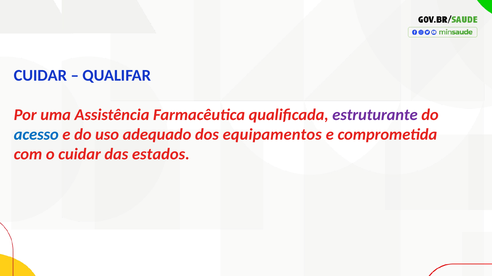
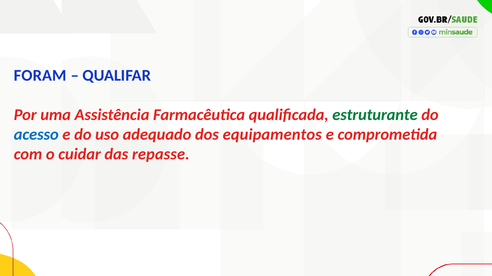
CUIDAR at (40, 76): CUIDAR -> FORAM
estruturante colour: purple -> green
estados: estados -> repasse
